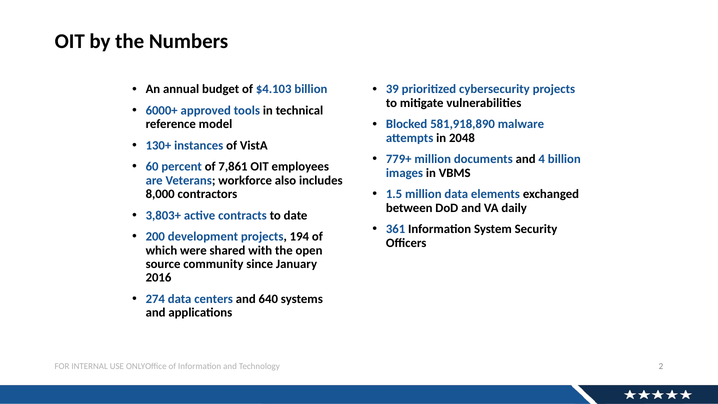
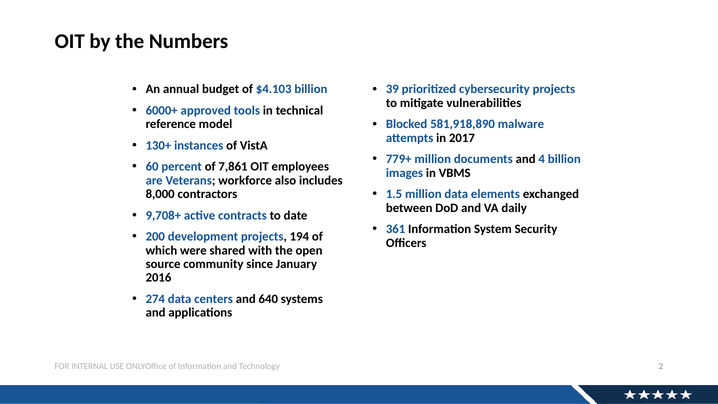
2048: 2048 -> 2017
3,803+: 3,803+ -> 9,708+
